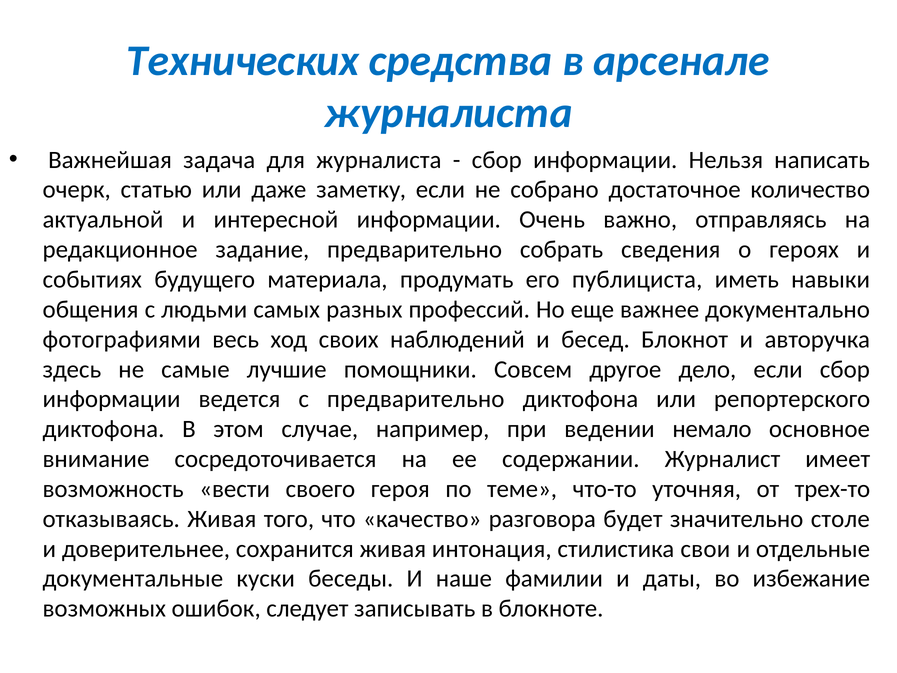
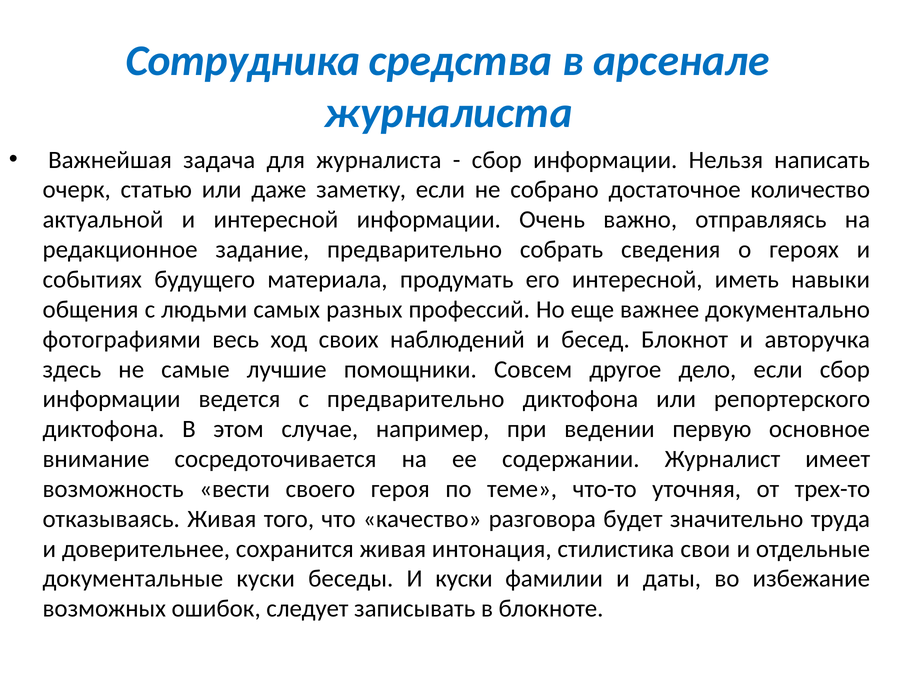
Технических: Технических -> Сотрудника
его публициста: публициста -> интересной
немало: немало -> первую
столе: столе -> труда
И наше: наше -> куски
